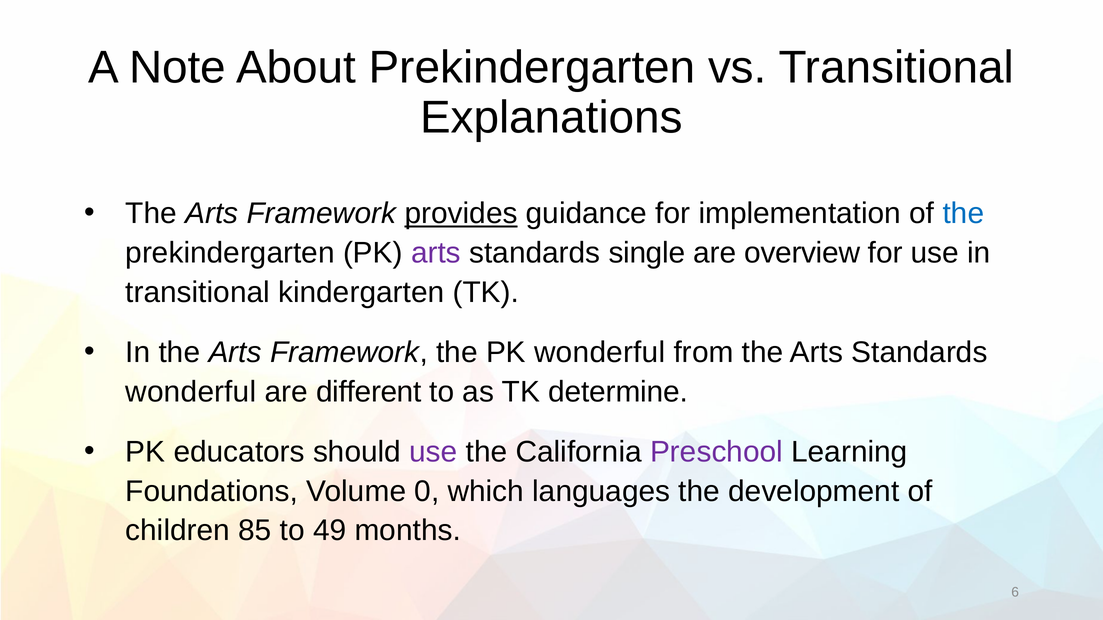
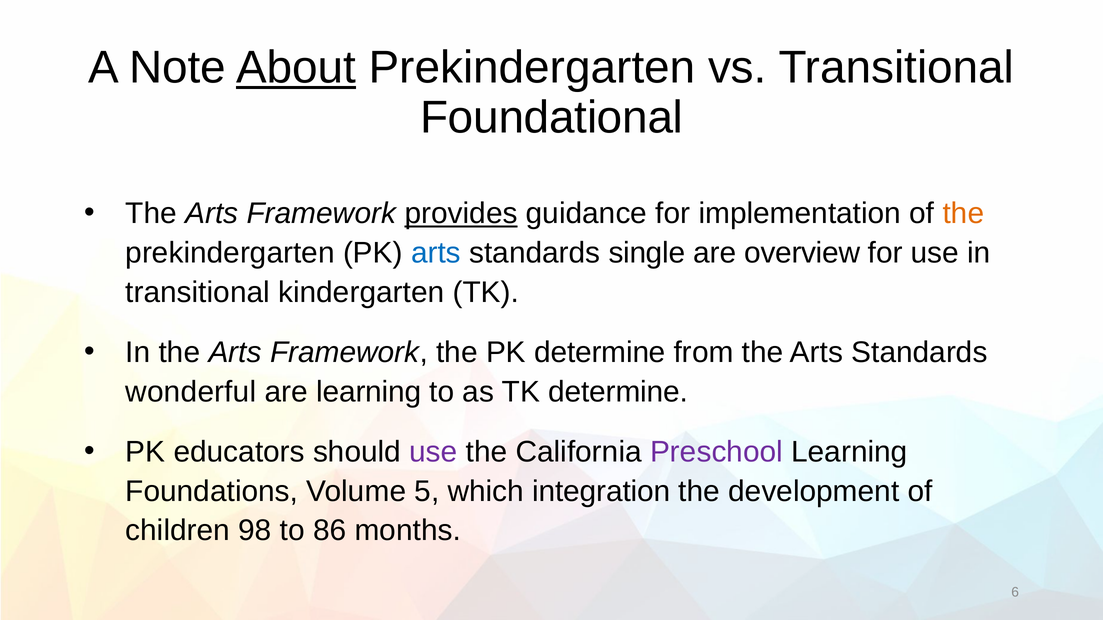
About underline: none -> present
Explanations: Explanations -> Foundational
the at (963, 214) colour: blue -> orange
arts at (436, 253) colour: purple -> blue
PK wonderful: wonderful -> determine
are different: different -> learning
0: 0 -> 5
languages: languages -> integration
85: 85 -> 98
49: 49 -> 86
